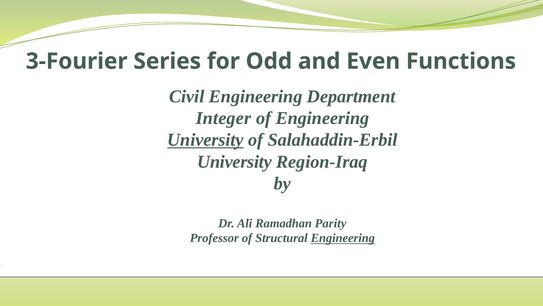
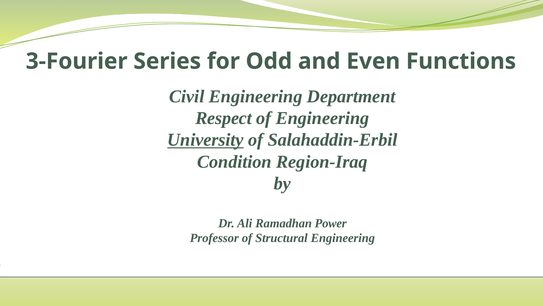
Integer: Integer -> Respect
University at (234, 161): University -> Condition
Parity: Parity -> Power
Engineering at (343, 238) underline: present -> none
